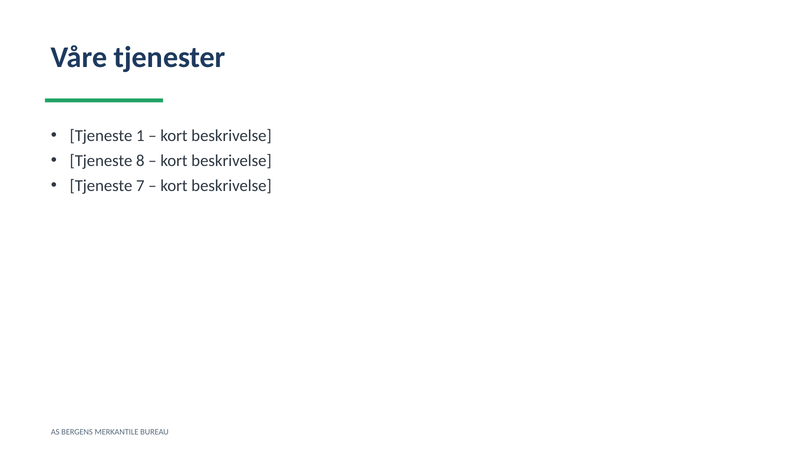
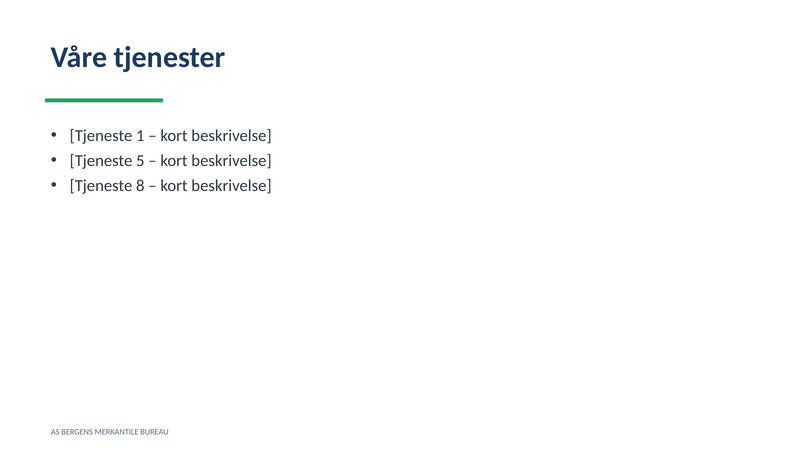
8: 8 -> 5
7: 7 -> 8
